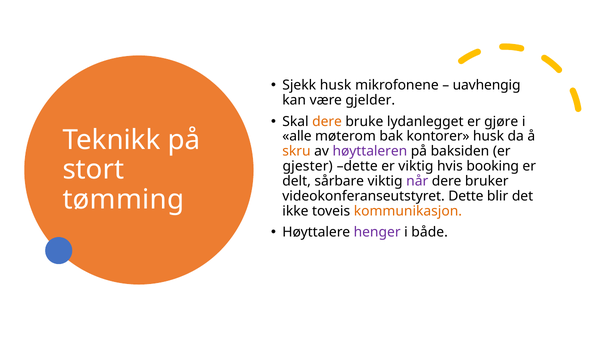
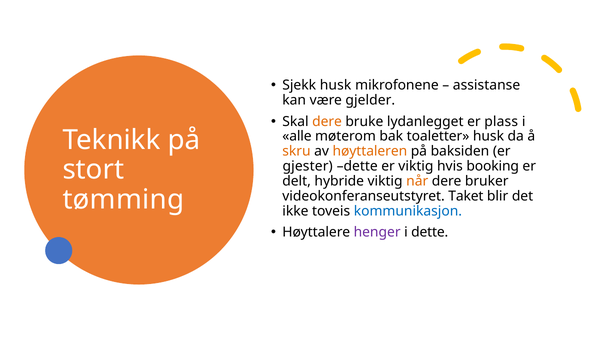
uavhengig: uavhengig -> assistanse
gjøre: gjøre -> plass
kontorer: kontorer -> toaletter
høyttaleren colour: purple -> orange
sårbare: sårbare -> hybride
når colour: purple -> orange
videokonferanseutstyret Dette: Dette -> Taket
kommunikasjon colour: orange -> blue
i både: både -> dette
